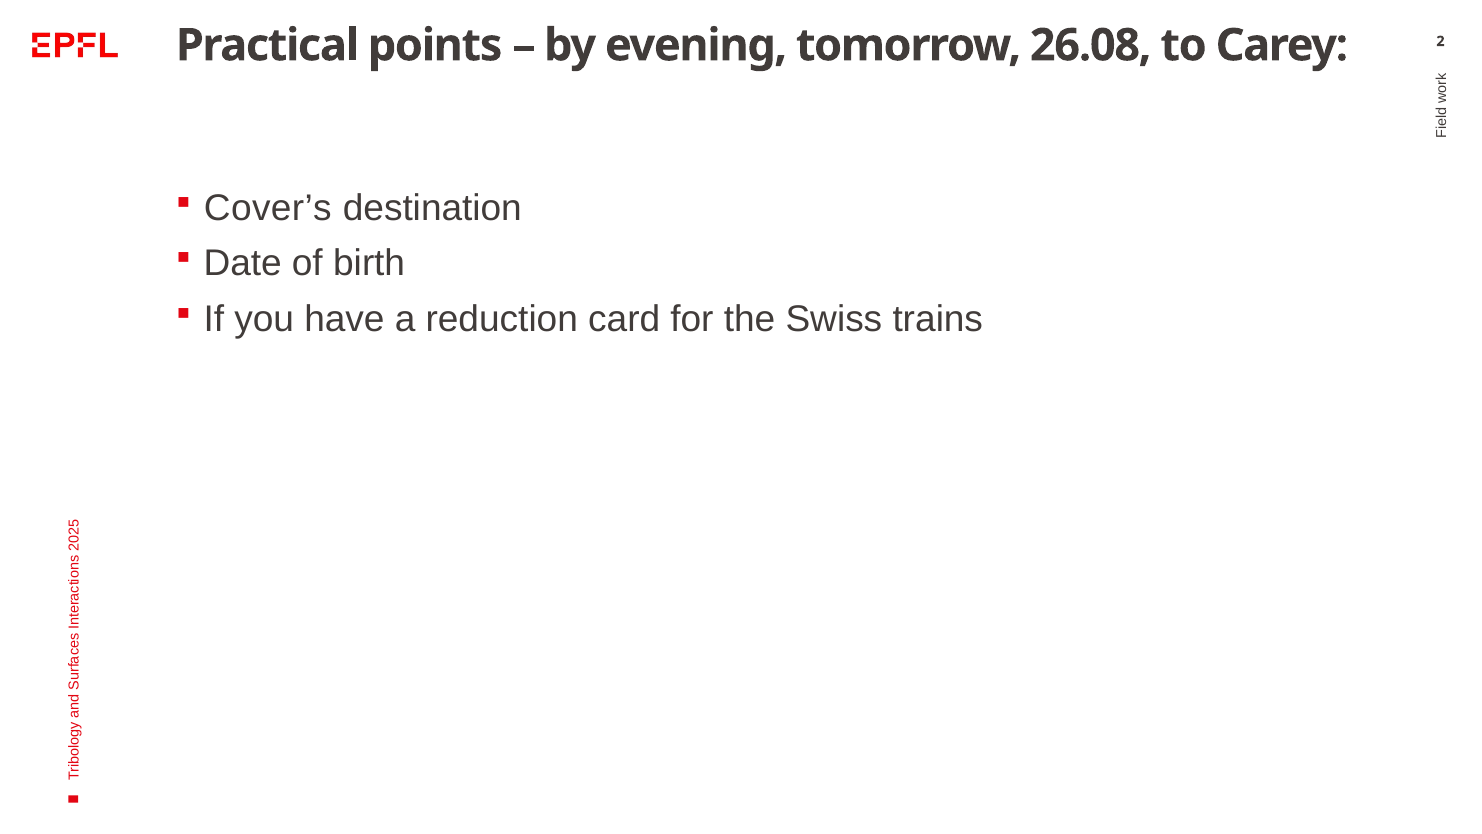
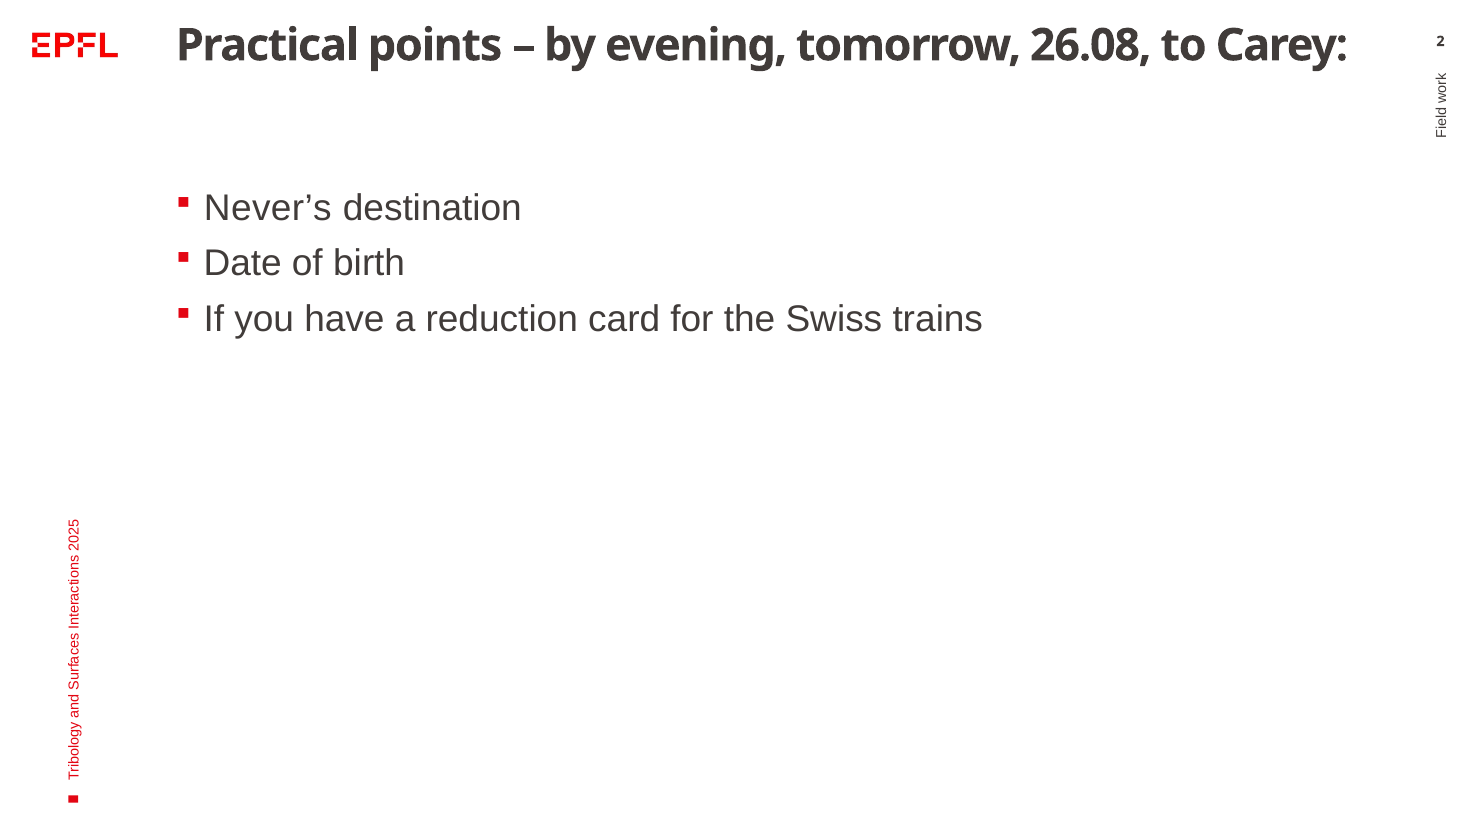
Cover’s: Cover’s -> Never’s
